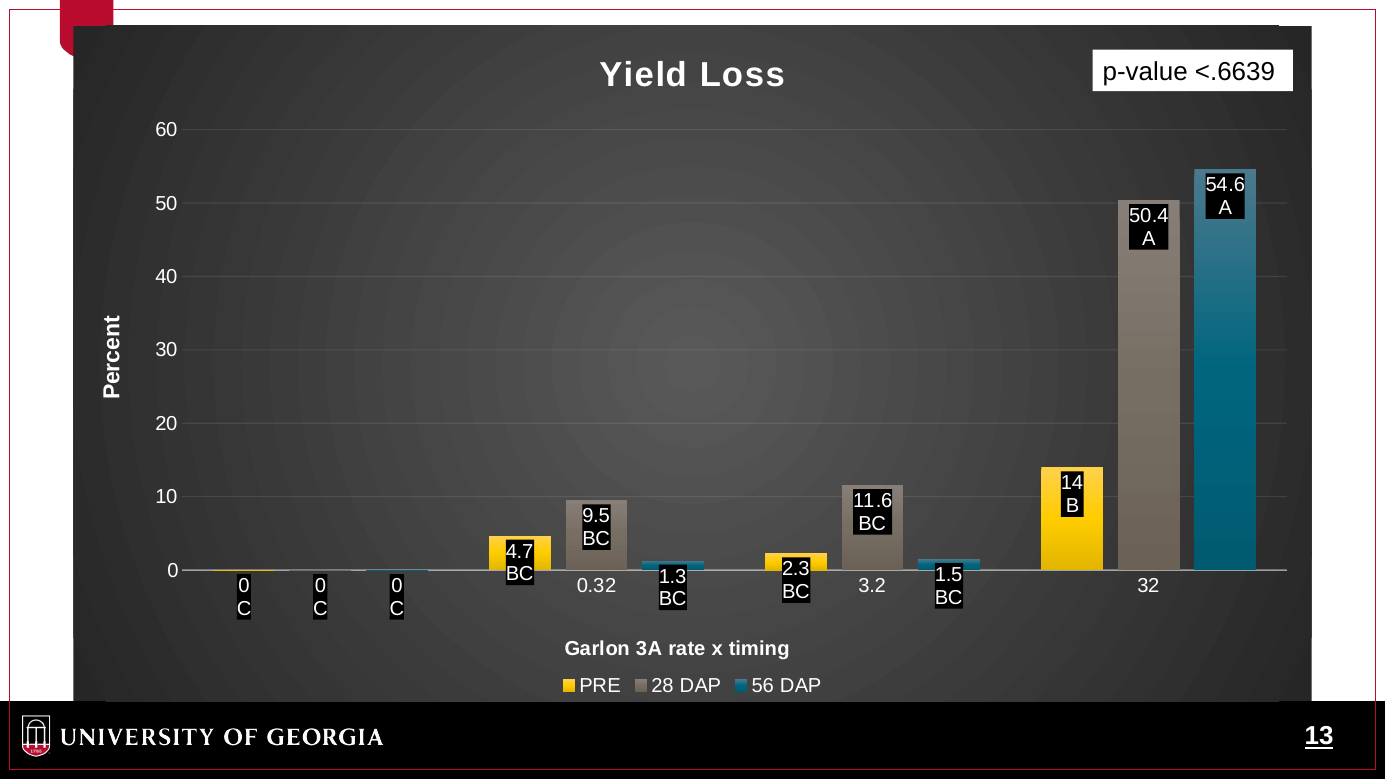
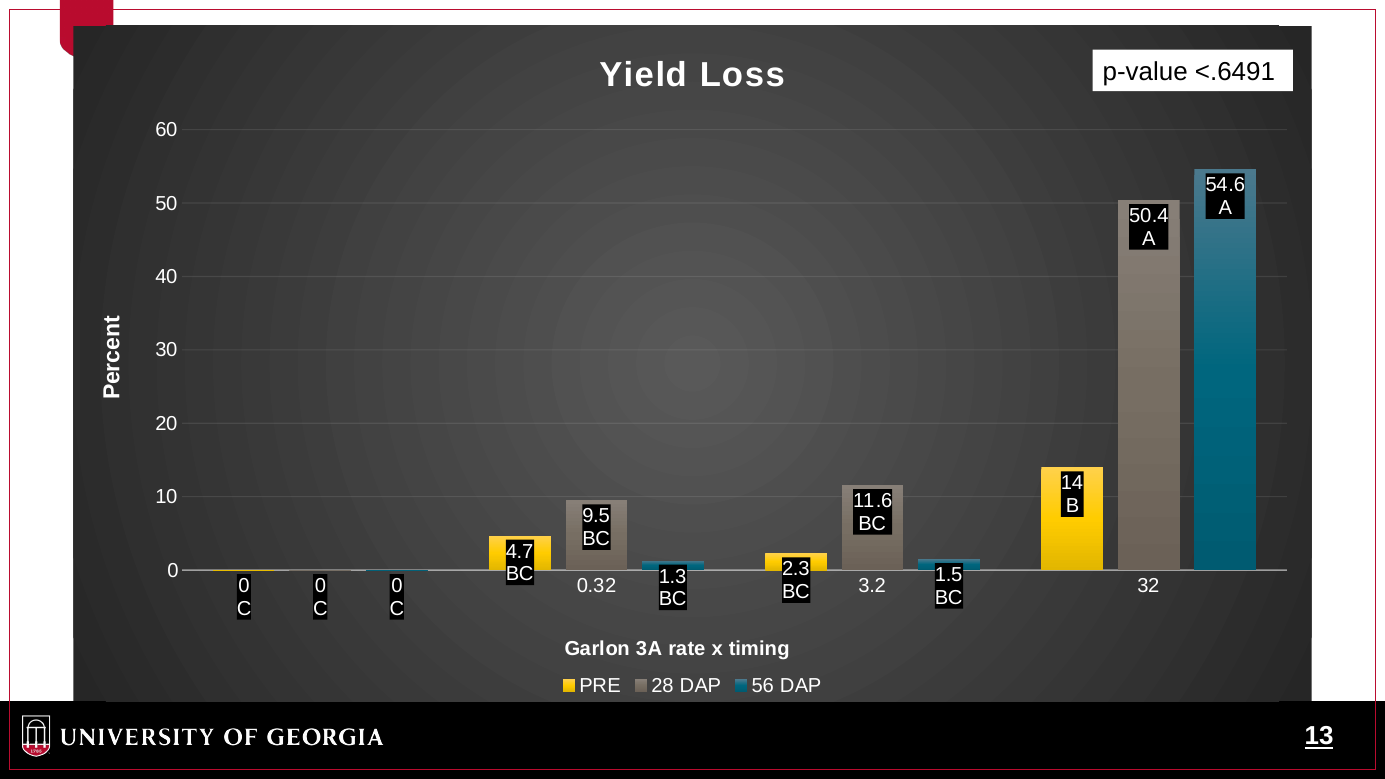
<.6639: <.6639 -> <.6491
